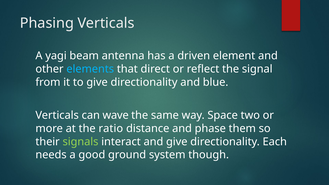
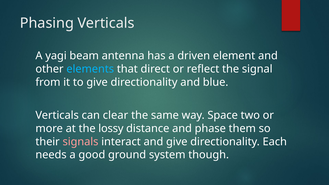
wave: wave -> clear
ratio: ratio -> lossy
signals colour: light green -> pink
